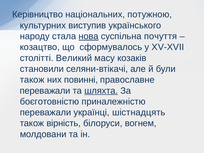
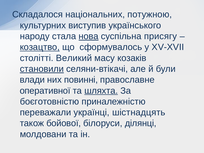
Керівництво: Керівництво -> Складалося
почуття: почуття -> присягу
козацтво underline: none -> present
становили underline: none -> present
також at (32, 80): також -> влади
переважали at (45, 91): переважали -> оперативної
вірність: вірність -> бойової
вогнем: вогнем -> ділянці
